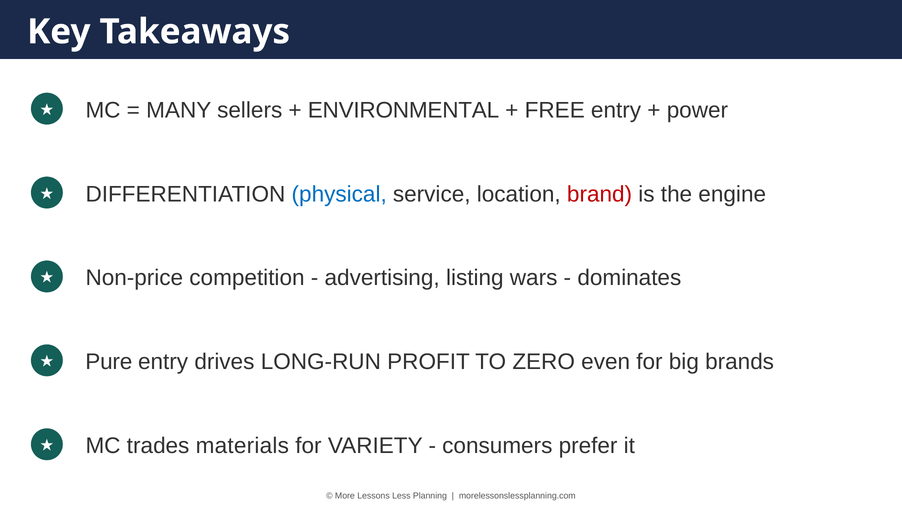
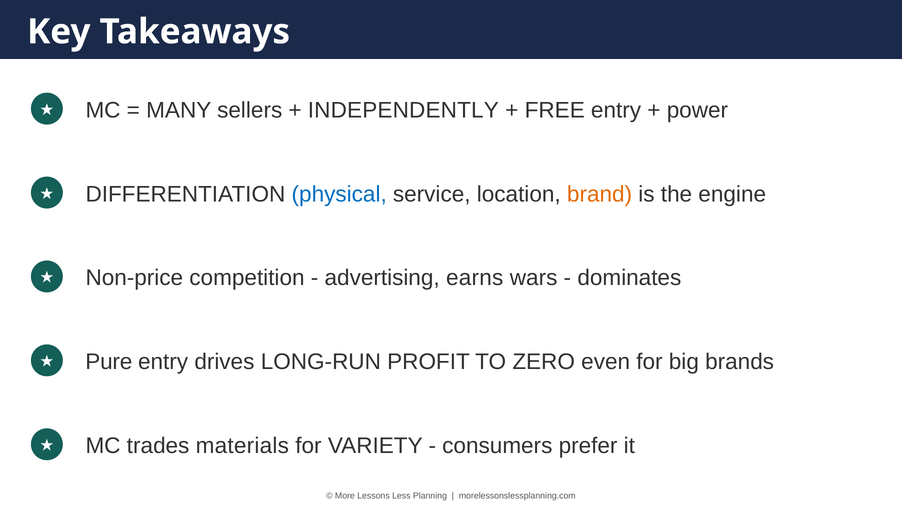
ENVIRONMENTAL: ENVIRONMENTAL -> INDEPENDENTLY
brand colour: red -> orange
listing: listing -> earns
